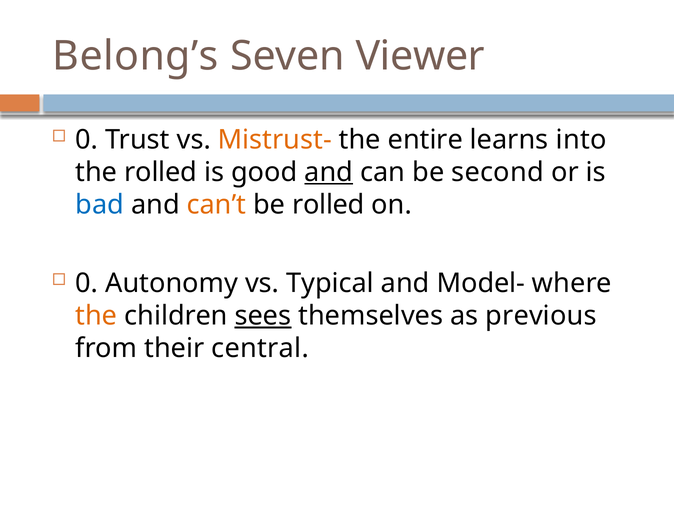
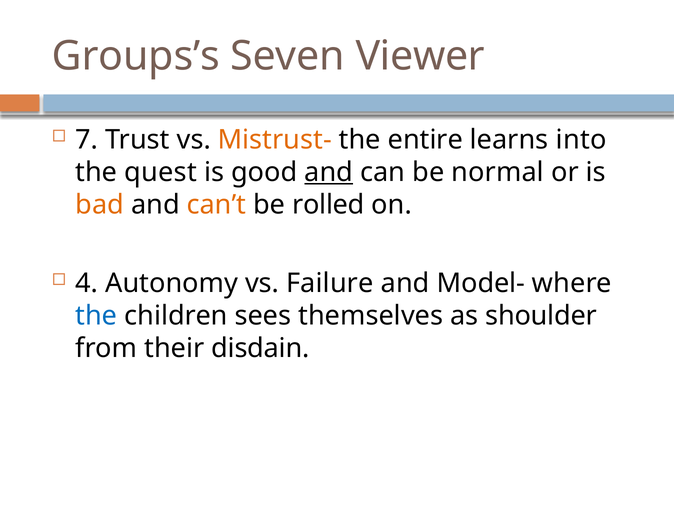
Belong’s: Belong’s -> Groups’s
0 at (87, 139): 0 -> 7
the rolled: rolled -> quest
second: second -> normal
bad colour: blue -> orange
0 at (87, 283): 0 -> 4
Typical: Typical -> Failure
the at (96, 315) colour: orange -> blue
sees underline: present -> none
previous: previous -> shoulder
central: central -> disdain
